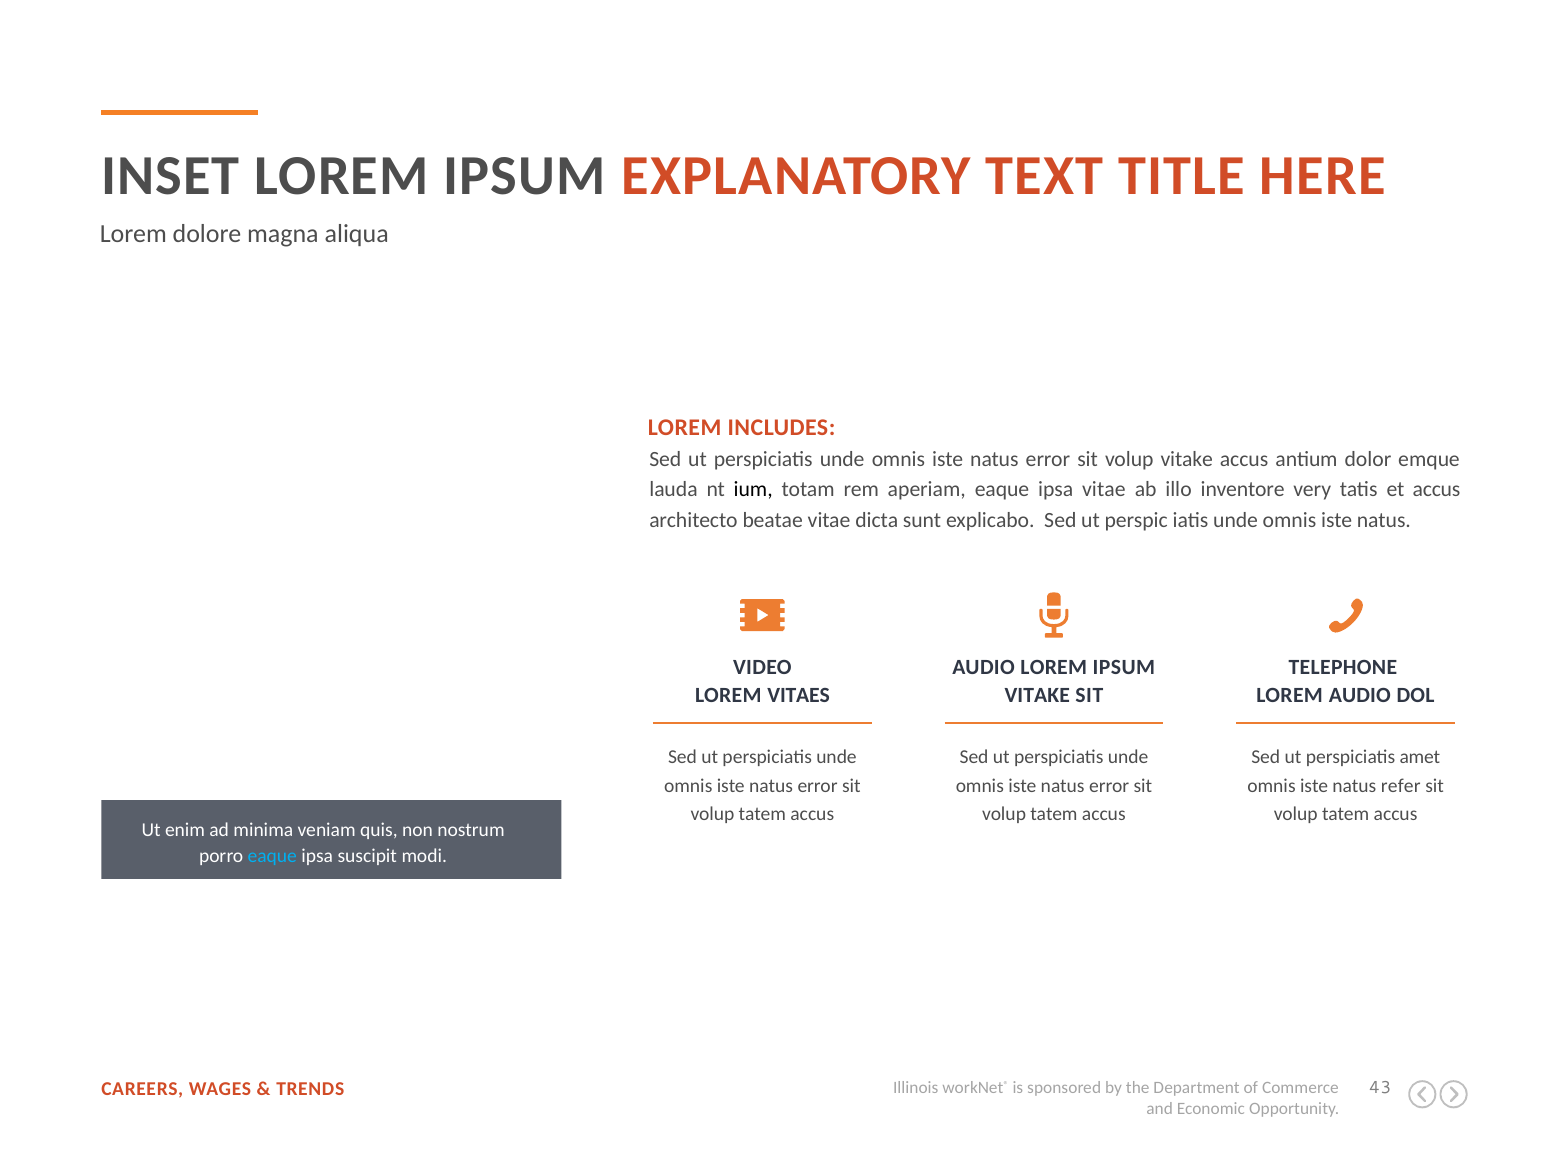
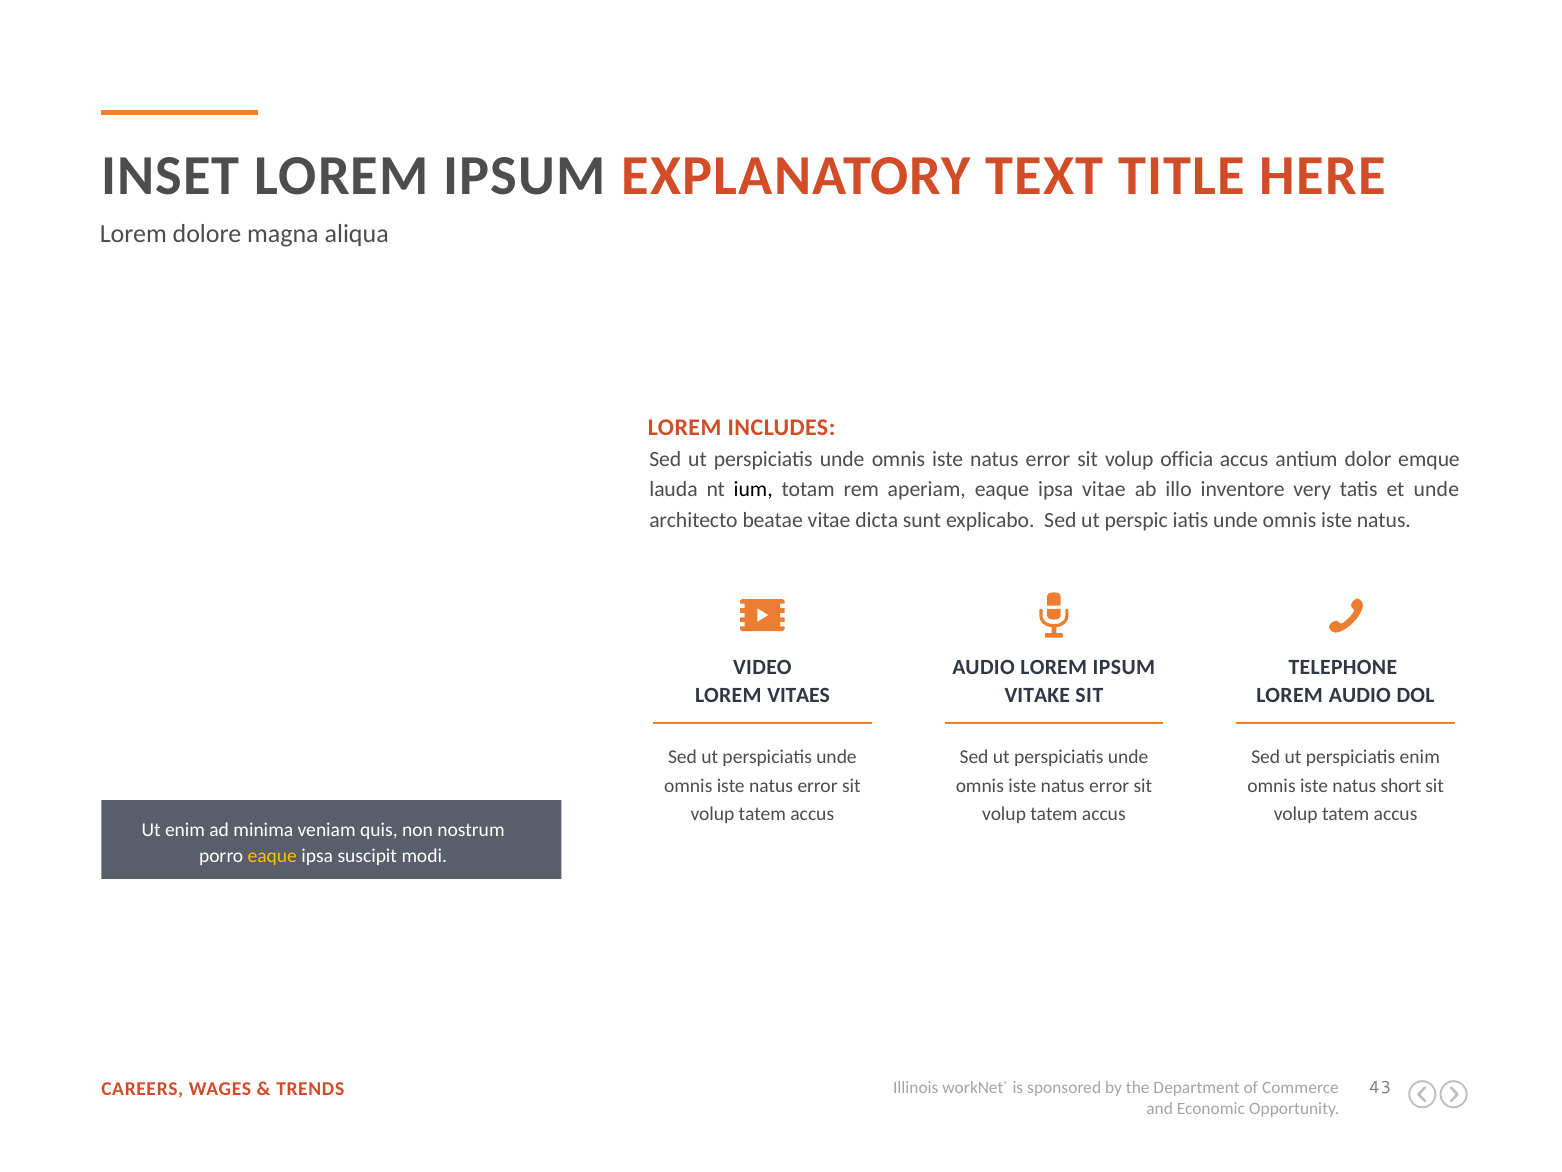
volup vitake: vitake -> officia
et accus: accus -> unde
perspiciatis amet: amet -> enim
refer: refer -> short
eaque at (272, 856) colour: light blue -> yellow
